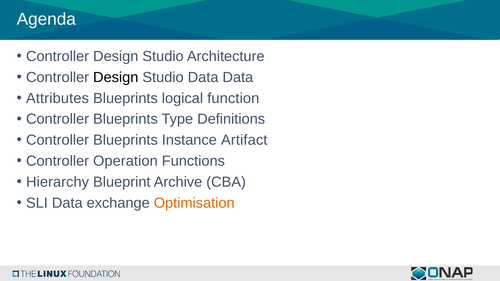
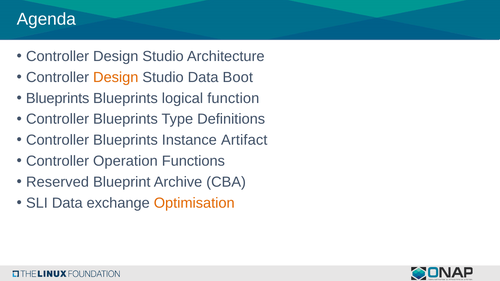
Design at (116, 77) colour: black -> orange
Data Data: Data -> Boot
Attributes at (57, 98): Attributes -> Blueprints
Hierarchy: Hierarchy -> Reserved
